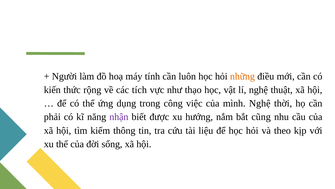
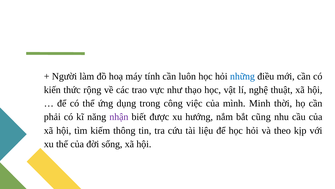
những colour: orange -> blue
tích: tích -> trao
mình Nghệ: Nghệ -> Minh
